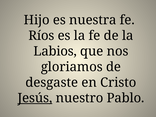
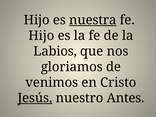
nuestra underline: none -> present
Ríos at (41, 36): Ríos -> Hijo
desgaste: desgaste -> venimos
Pablo: Pablo -> Antes
